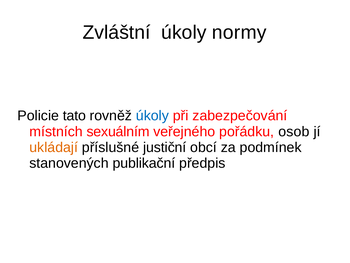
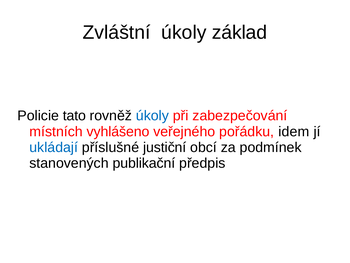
normy: normy -> základ
sexuálním: sexuálním -> vyhlášeno
osob: osob -> idem
ukládají colour: orange -> blue
